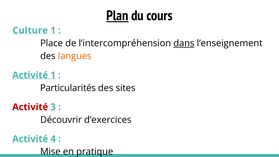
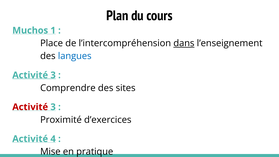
Plan underline: present -> none
Culture: Culture -> Muchos
langues colour: orange -> blue
1 at (53, 75): 1 -> 3
Particularités: Particularités -> Comprendre
Découvrir: Découvrir -> Proximité
